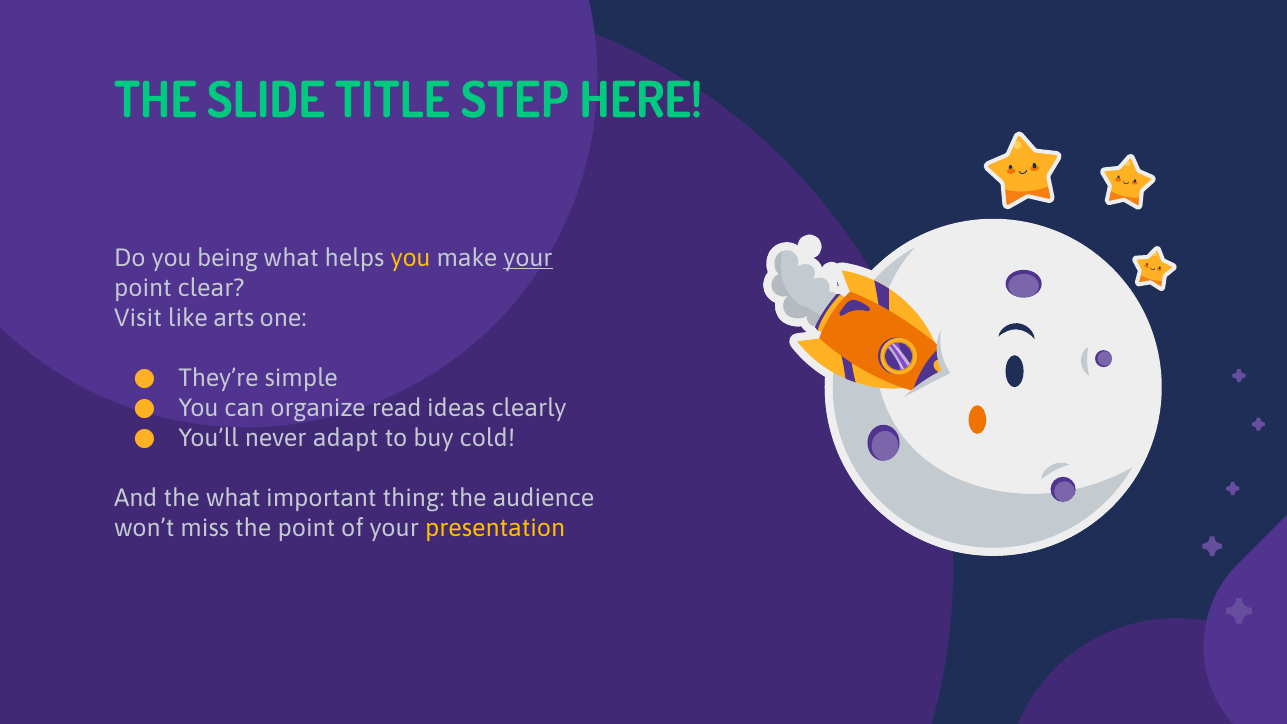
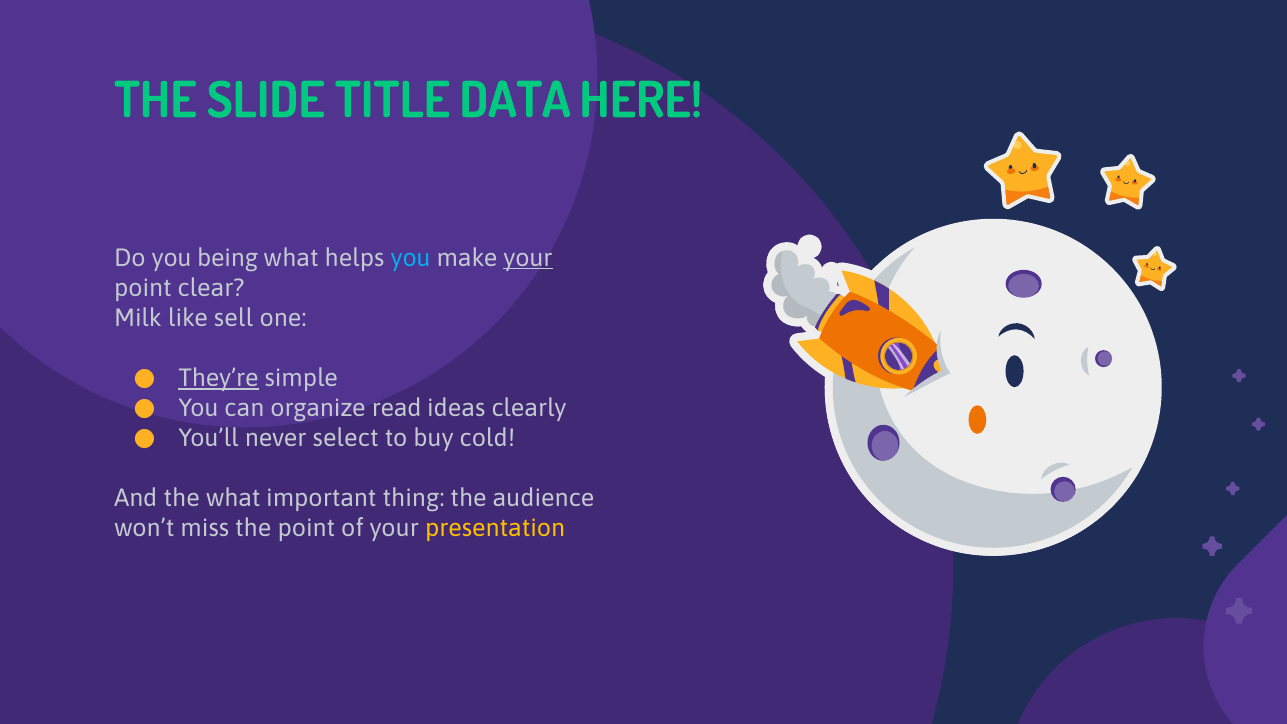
STEP: STEP -> DATA
you at (411, 258) colour: yellow -> light blue
Visit: Visit -> Milk
arts: arts -> sell
They’re underline: none -> present
adapt: adapt -> select
